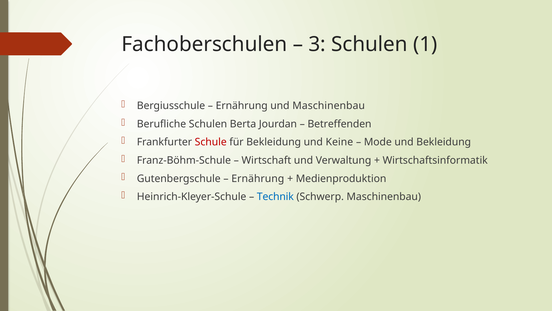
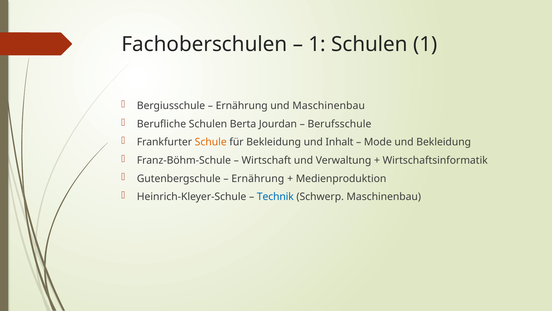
3 at (317, 44): 3 -> 1
Betreffenden: Betreffenden -> Berufsschule
Schule colour: red -> orange
Keine: Keine -> Inhalt
